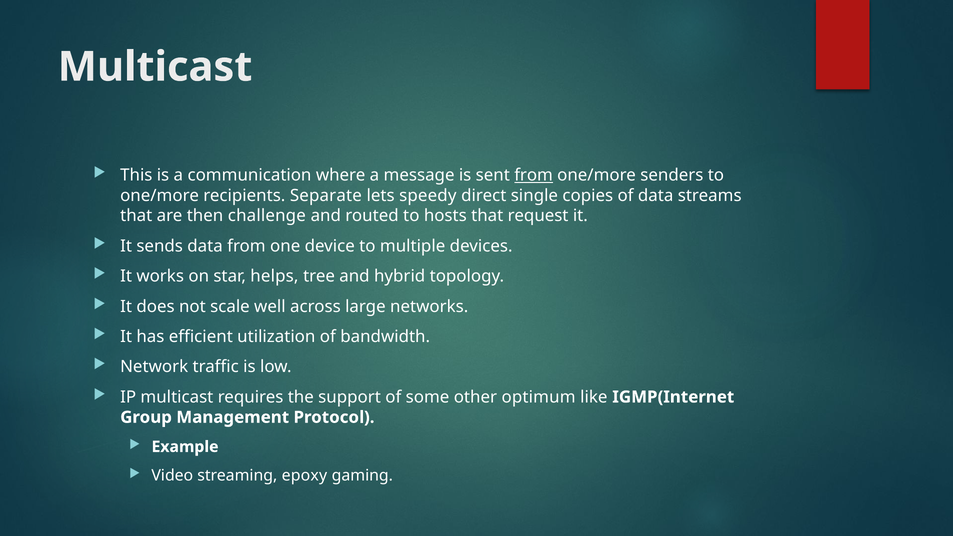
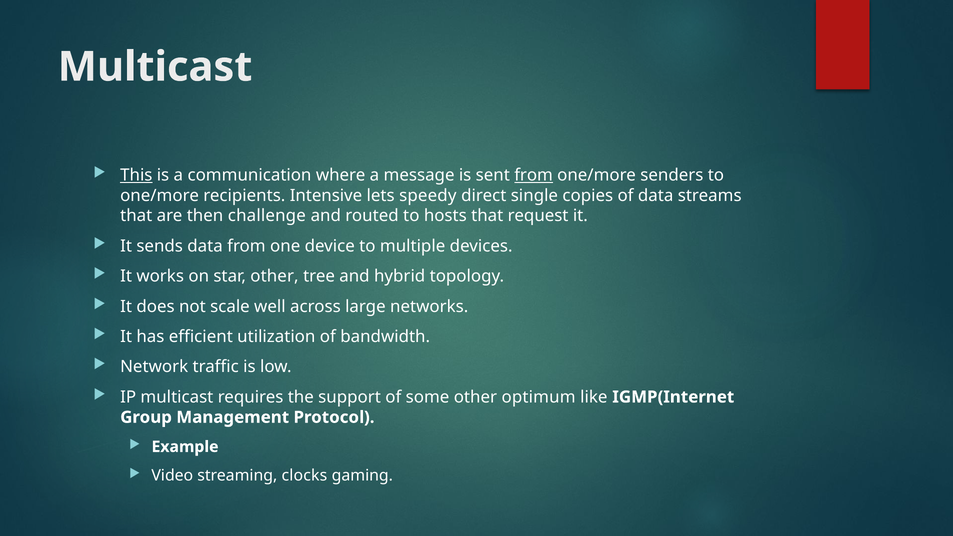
This underline: none -> present
Separate: Separate -> Intensive
star helps: helps -> other
epoxy: epoxy -> clocks
